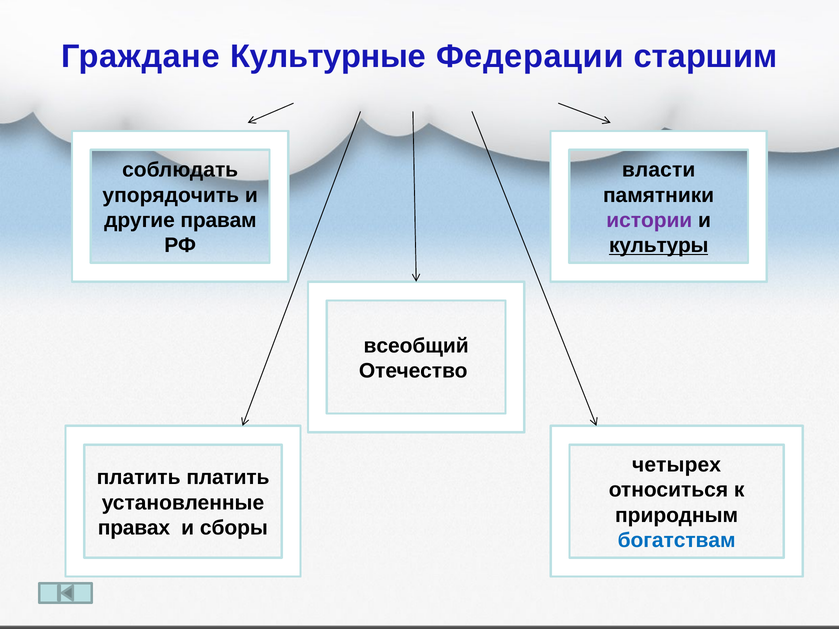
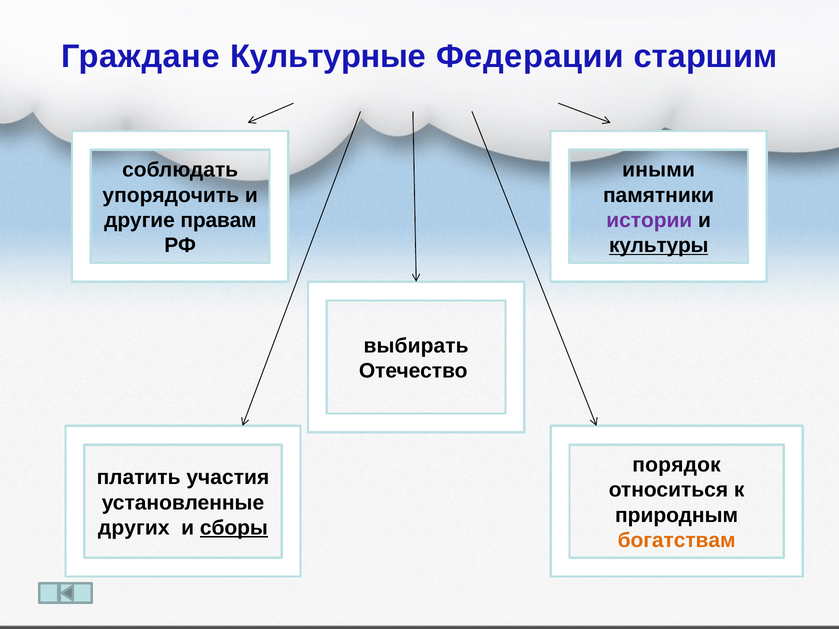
власти: власти -> иными
всеобщий: всеобщий -> выбирать
четырех: четырех -> порядок
платить платить: платить -> участия
правах: правах -> других
сборы underline: none -> present
богатствам colour: blue -> orange
